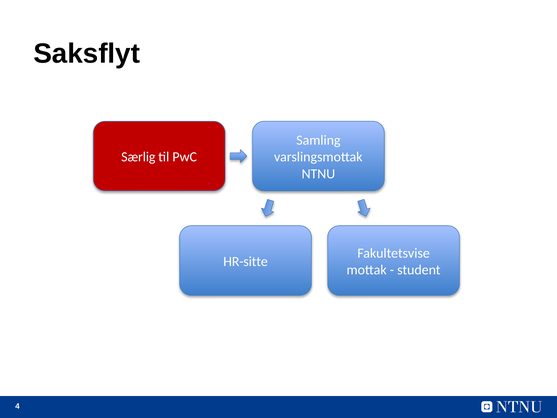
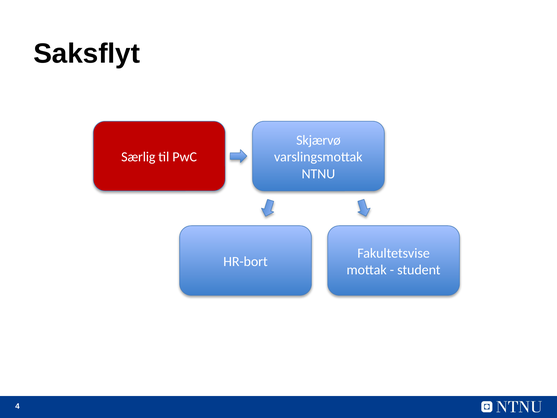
Samling: Samling -> Skjærvø
HR-sitte: HR-sitte -> HR-bort
